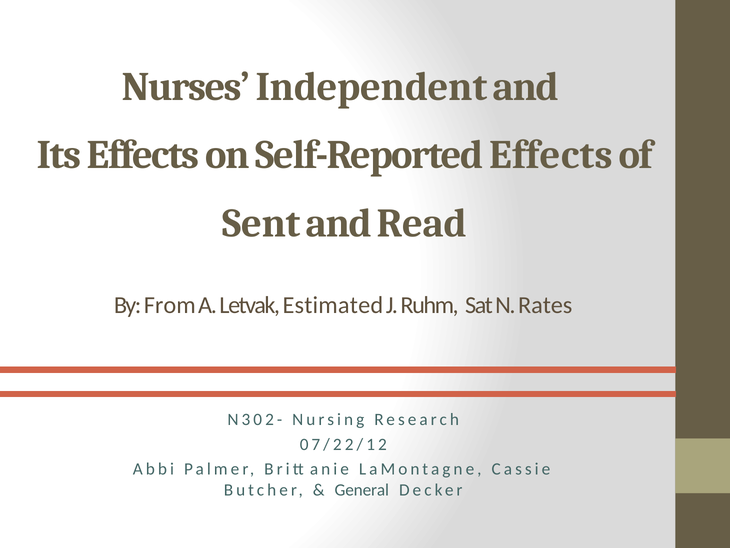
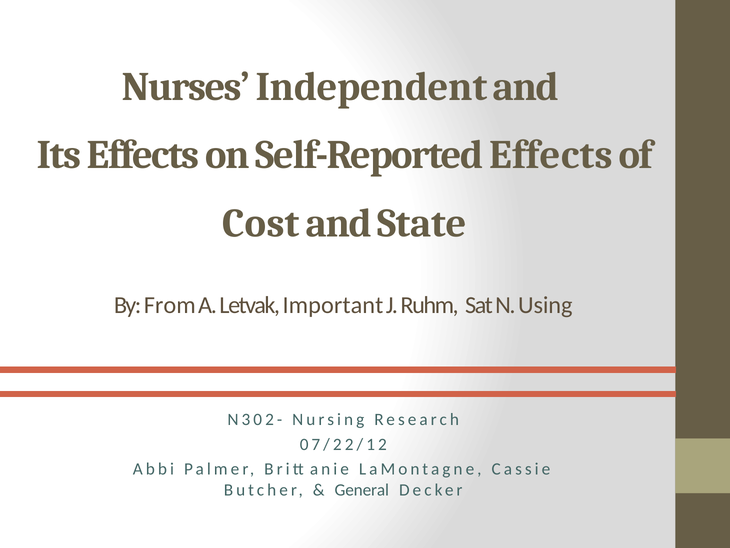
Sent: Sent -> Cost
Read: Read -> State
Estimated: Estimated -> Important
Rates: Rates -> Using
